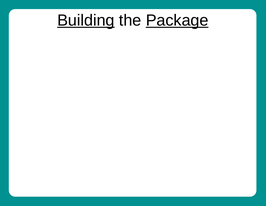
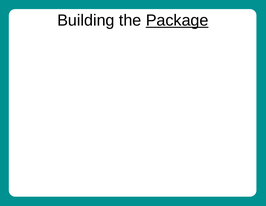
Building underline: present -> none
